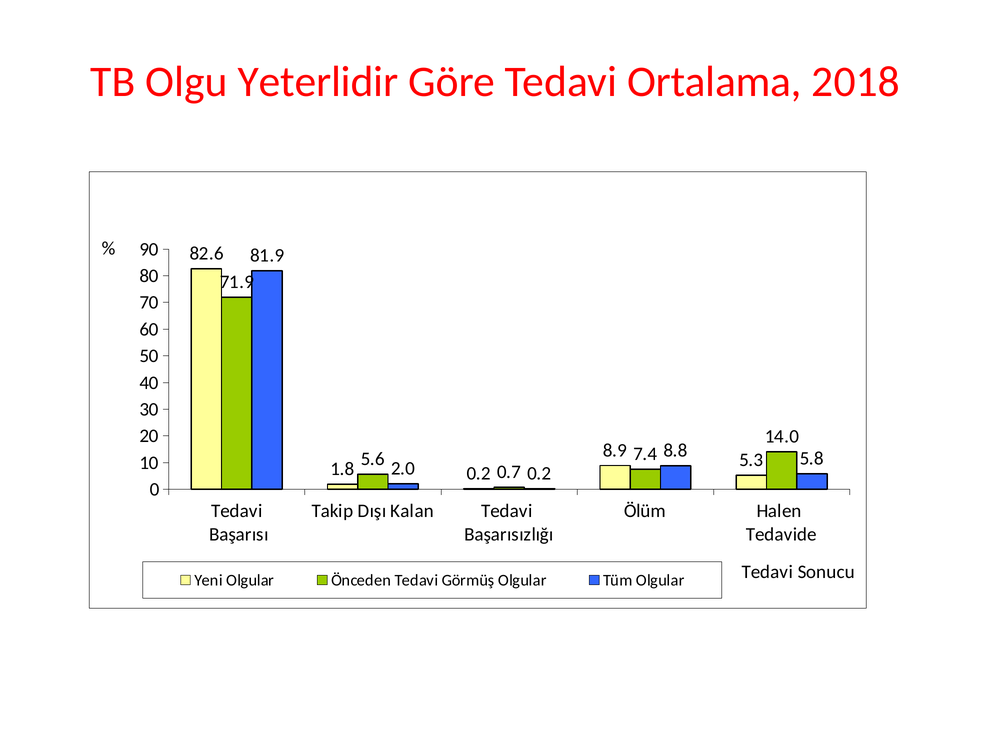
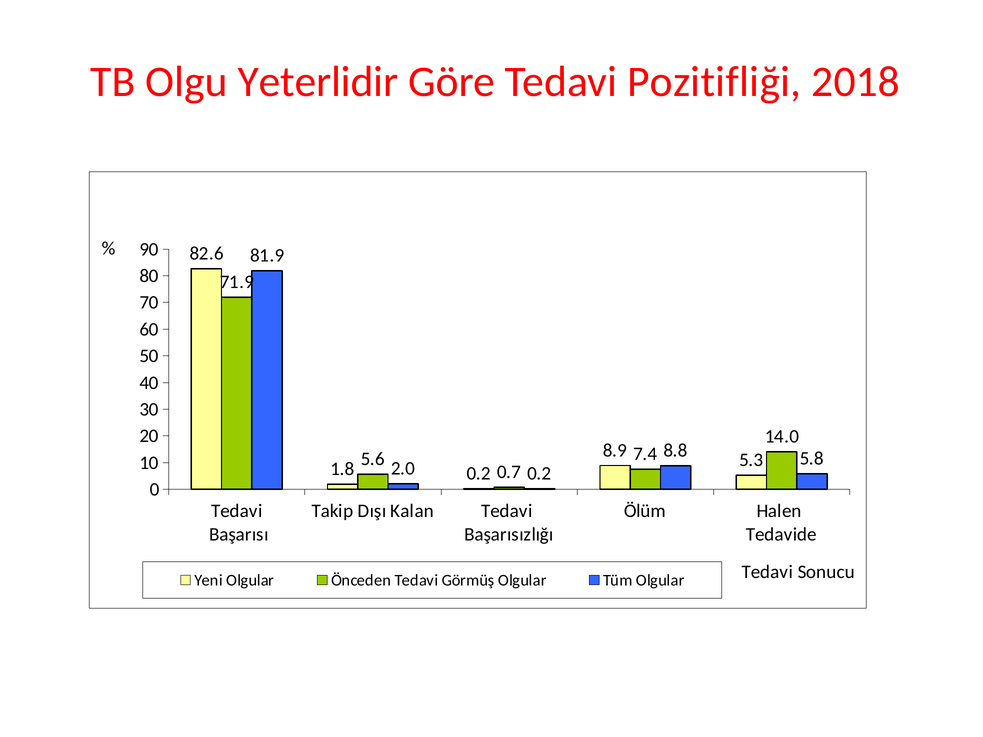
Ortalama: Ortalama -> Pozitifliği
